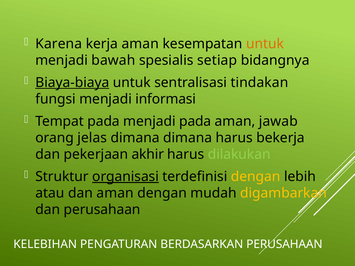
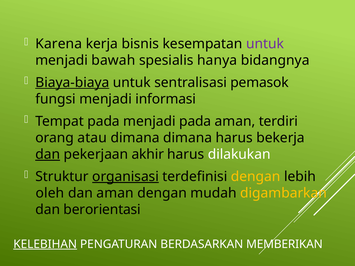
kerja aman: aman -> bisnis
untuk at (265, 44) colour: orange -> purple
setiap: setiap -> hanya
tindakan: tindakan -> pemasok
jawab: jawab -> terdiri
jelas: jelas -> atau
dan at (48, 154) underline: none -> present
dilakukan colour: light green -> white
atau: atau -> oleh
dan perusahaan: perusahaan -> berorientasi
KELEBIHAN underline: none -> present
BERDASARKAN PERUSAHAAN: PERUSAHAAN -> MEMBERIKAN
